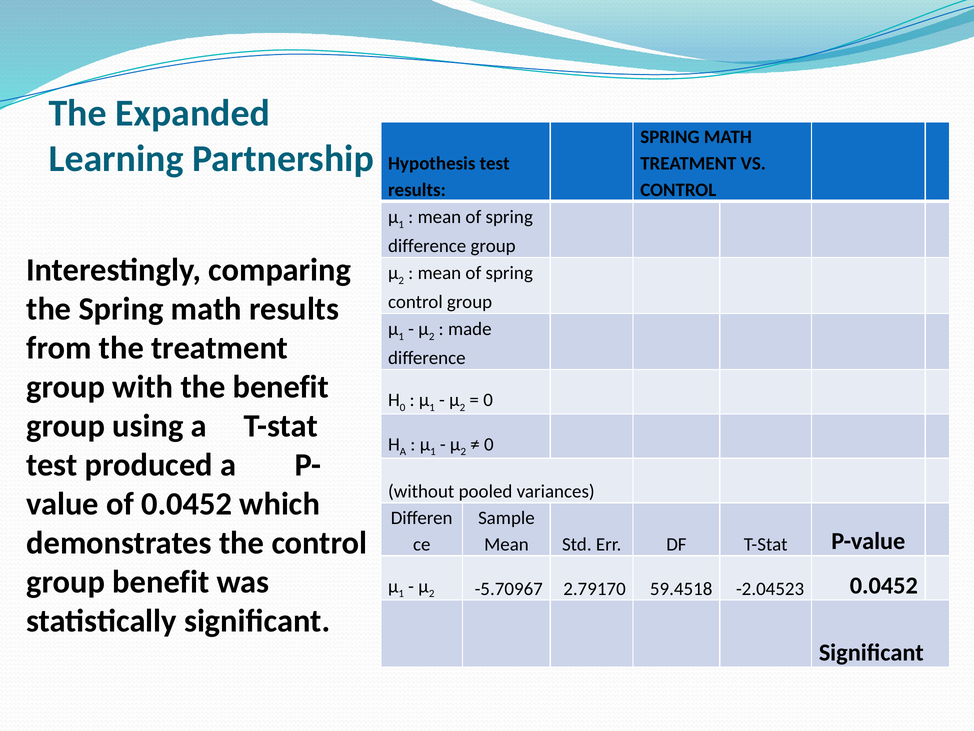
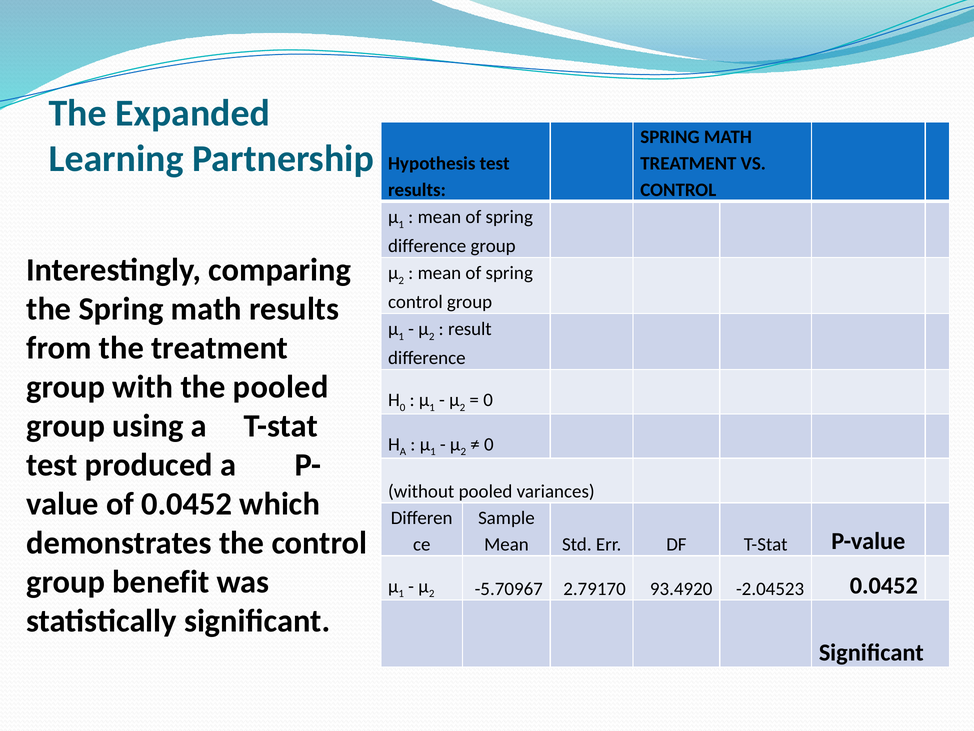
made: made -> result
the benefit: benefit -> pooled
59.4518: 59.4518 -> 93.4920
